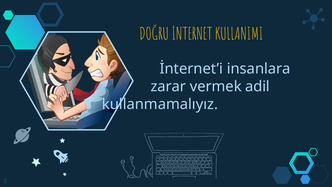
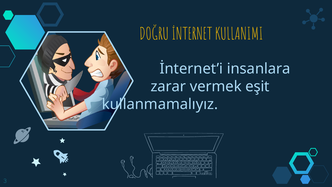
adil: adil -> eşit
